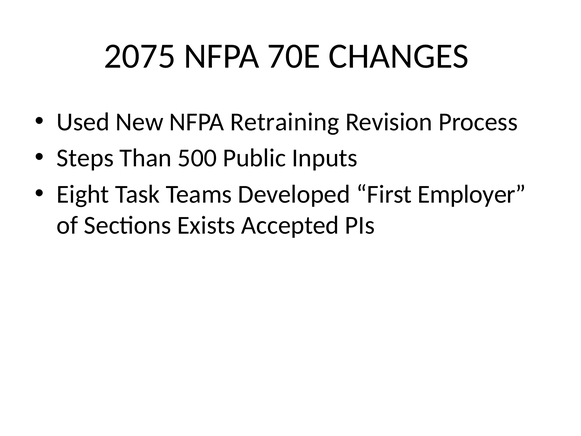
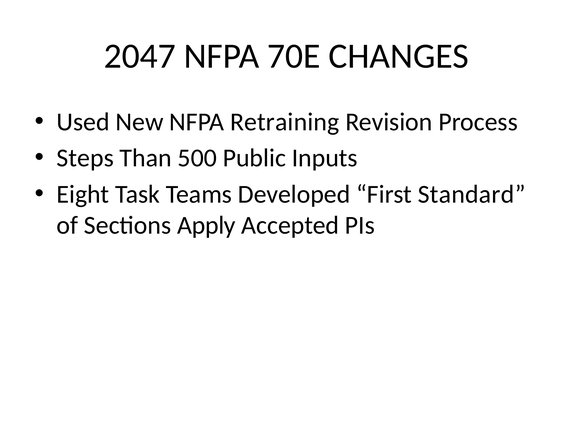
2075: 2075 -> 2047
Employer: Employer -> Standard
Exists: Exists -> Apply
